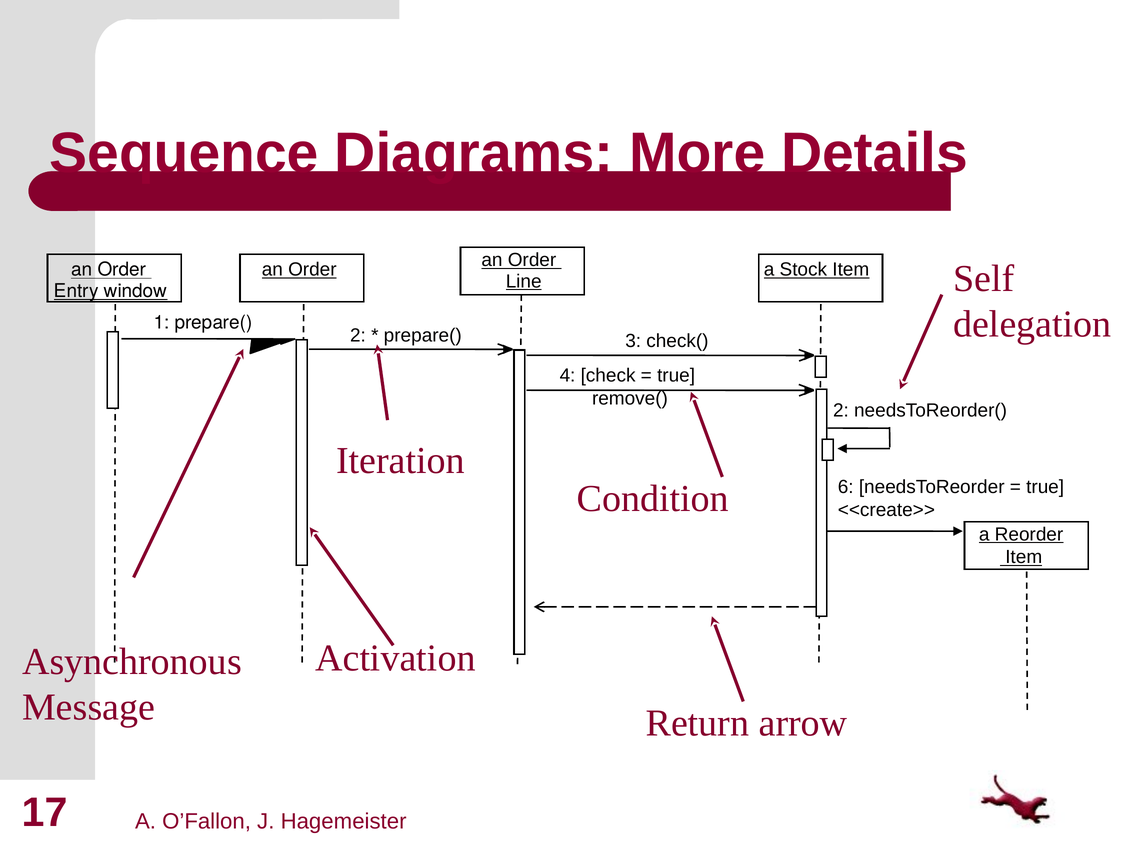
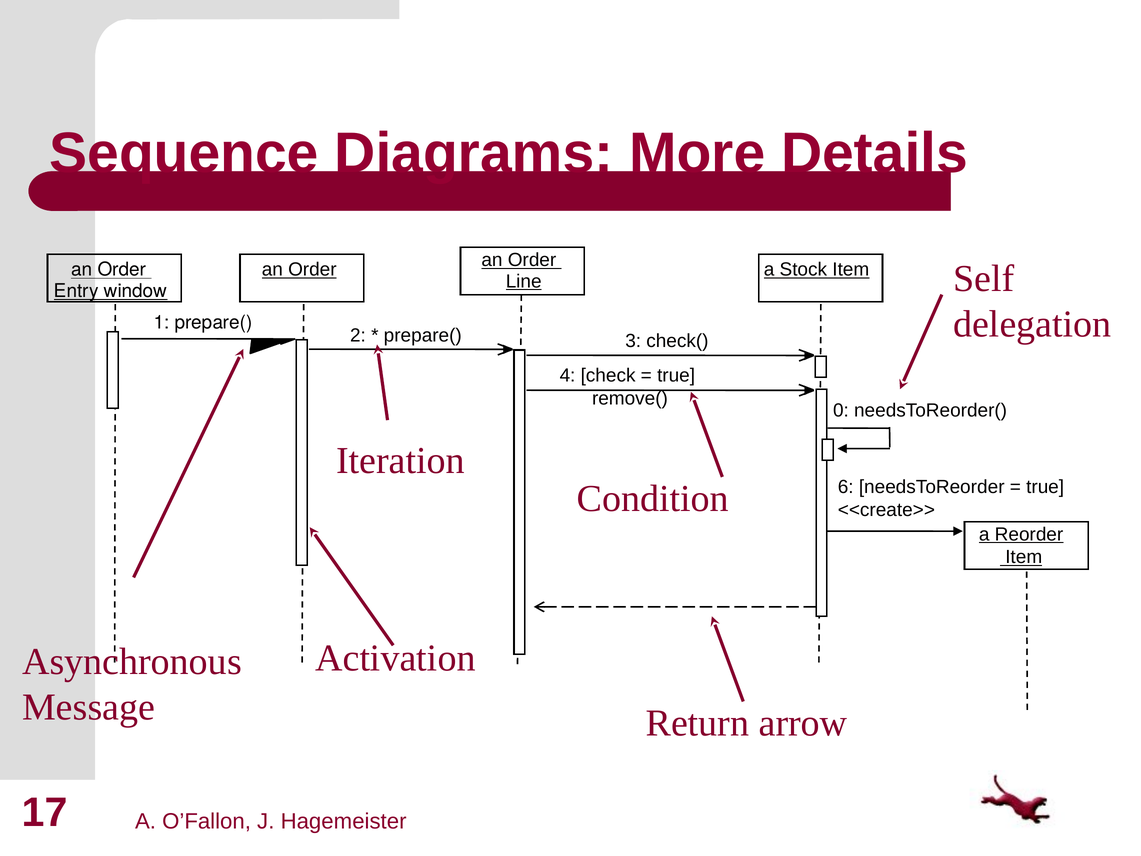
2 at (841, 410): 2 -> 0
